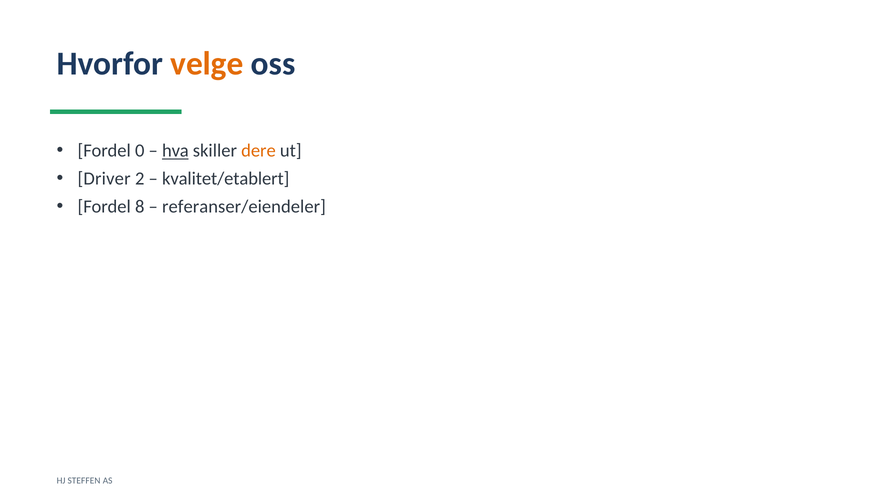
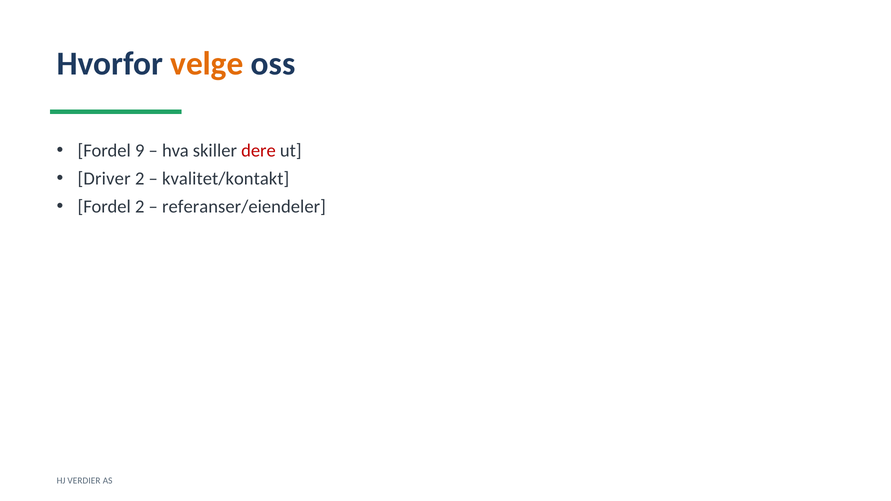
0: 0 -> 9
hva underline: present -> none
dere colour: orange -> red
kvalitet/etablert: kvalitet/etablert -> kvalitet/kontakt
Fordel 8: 8 -> 2
STEFFEN: STEFFEN -> VERDIER
